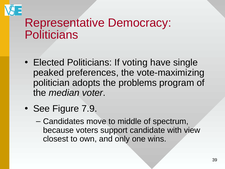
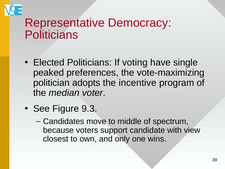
problems: problems -> incentive
7.9: 7.9 -> 9.3
